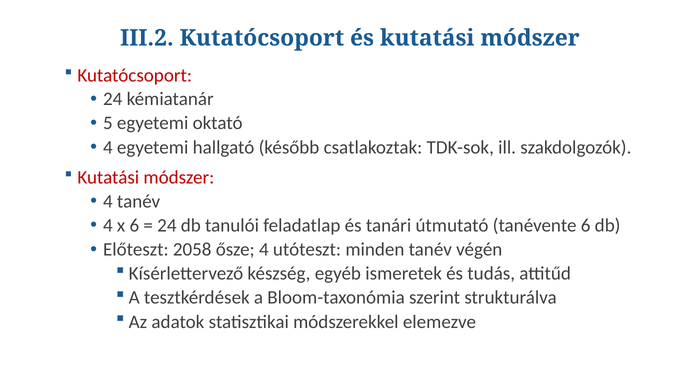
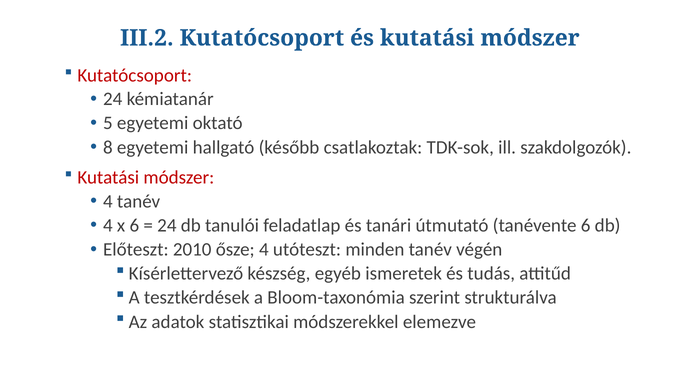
4 at (108, 147): 4 -> 8
2058: 2058 -> 2010
